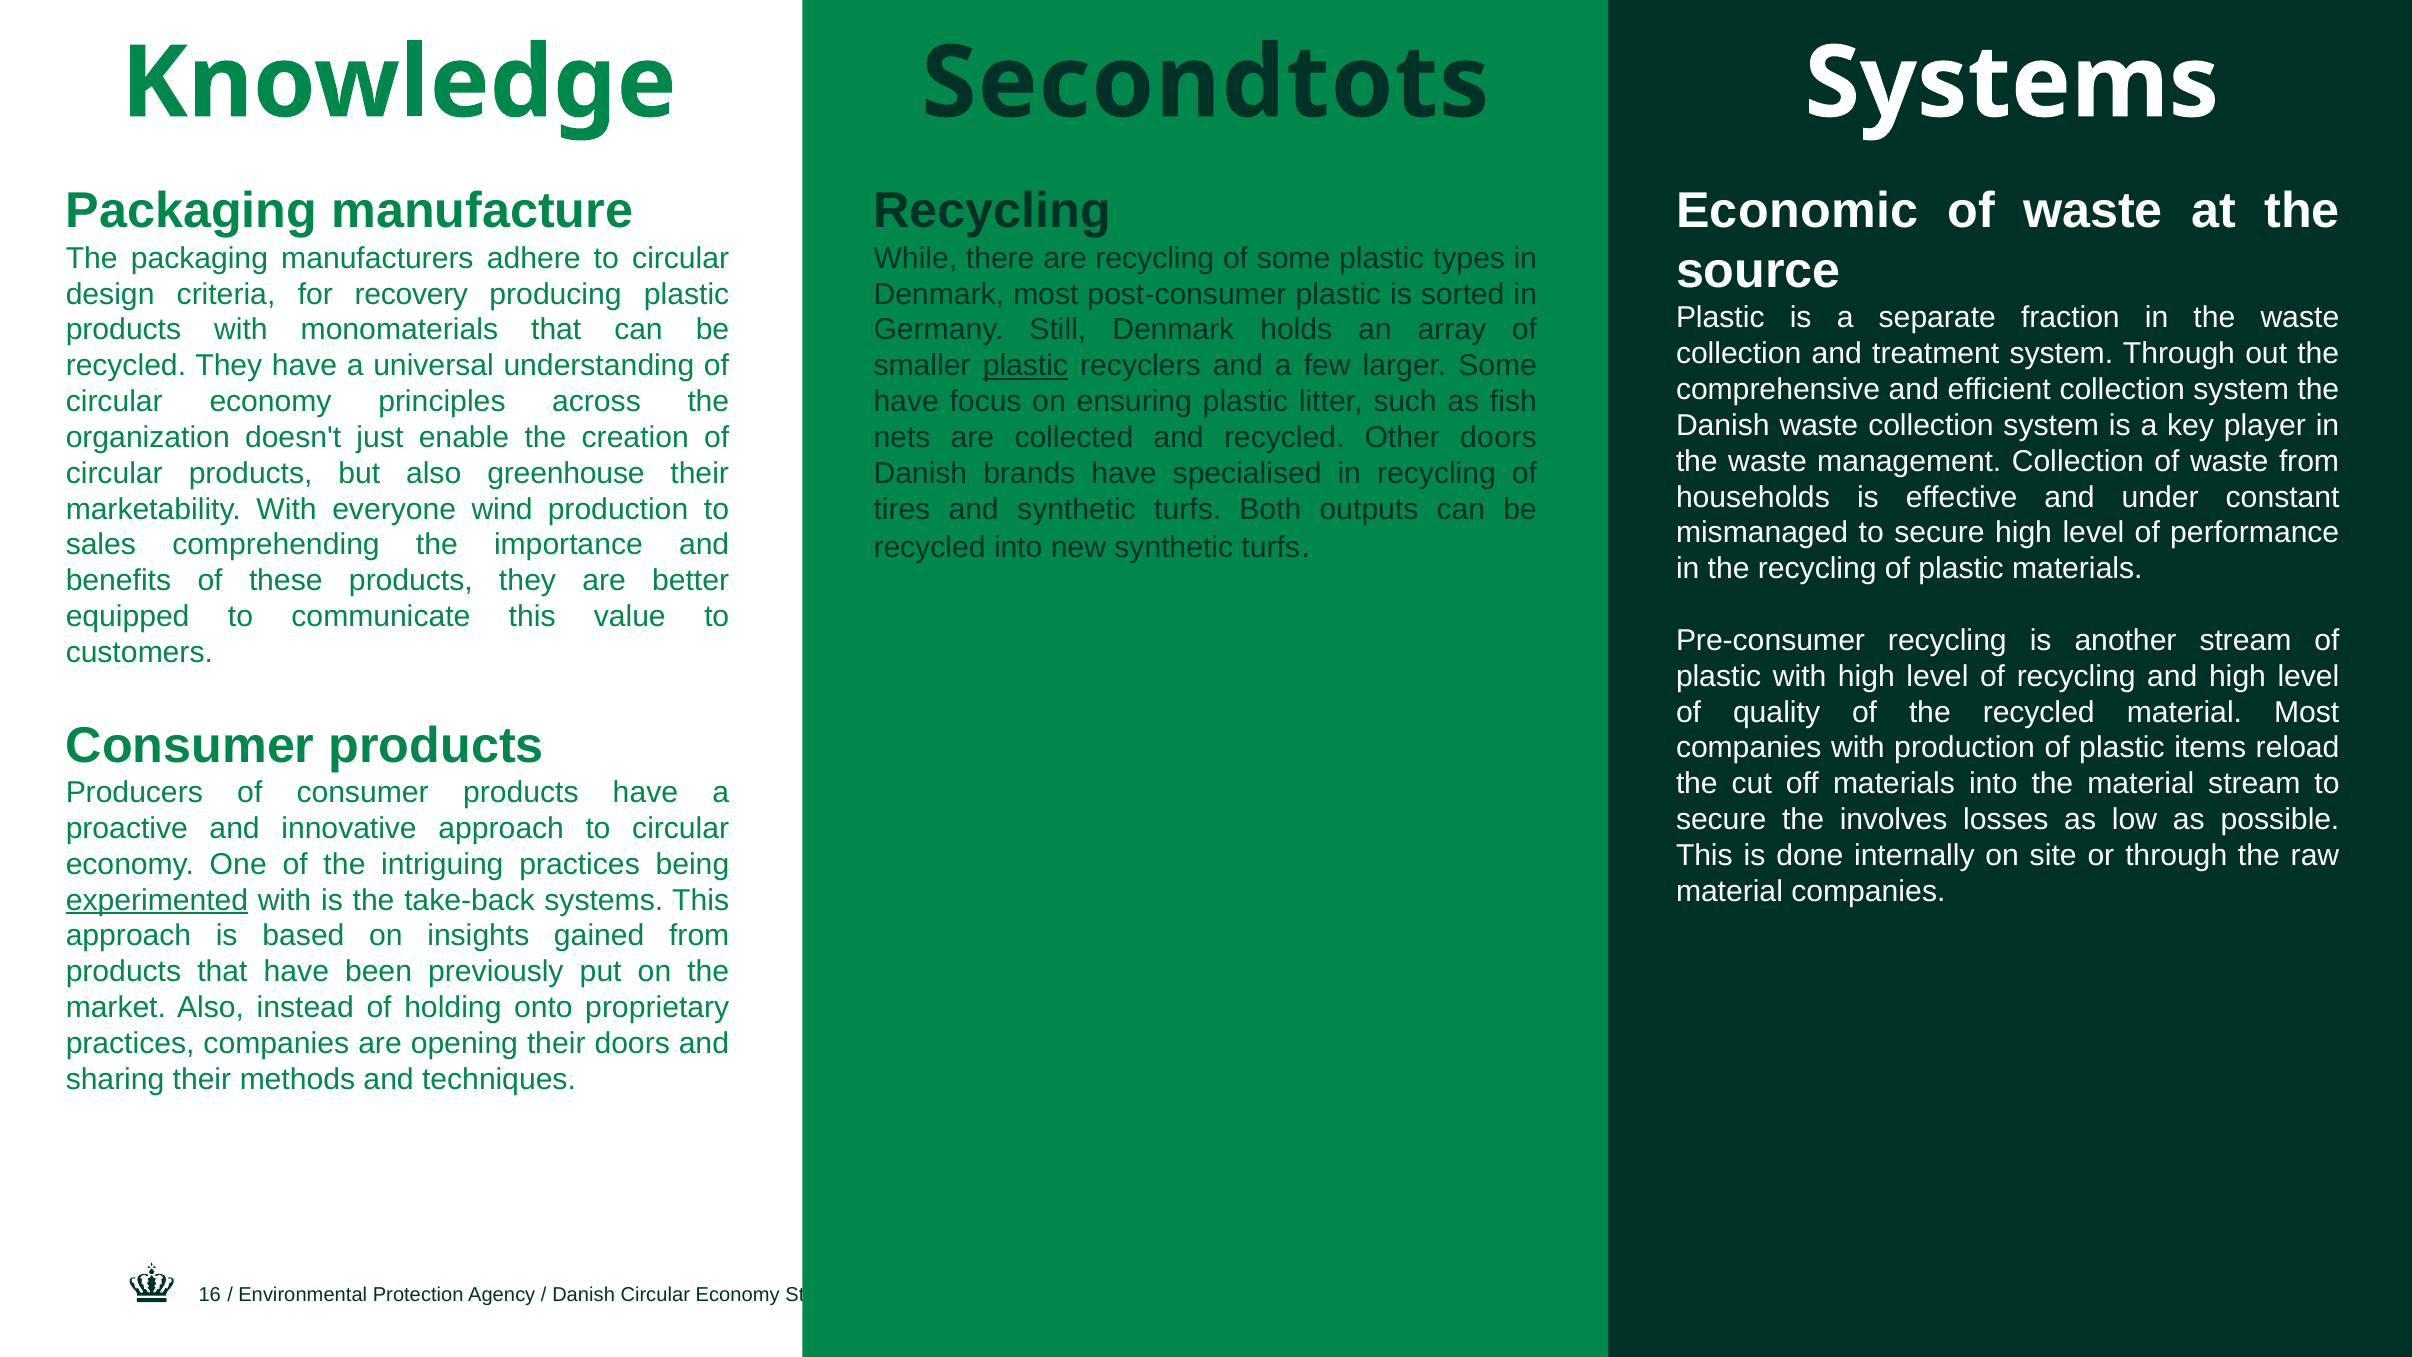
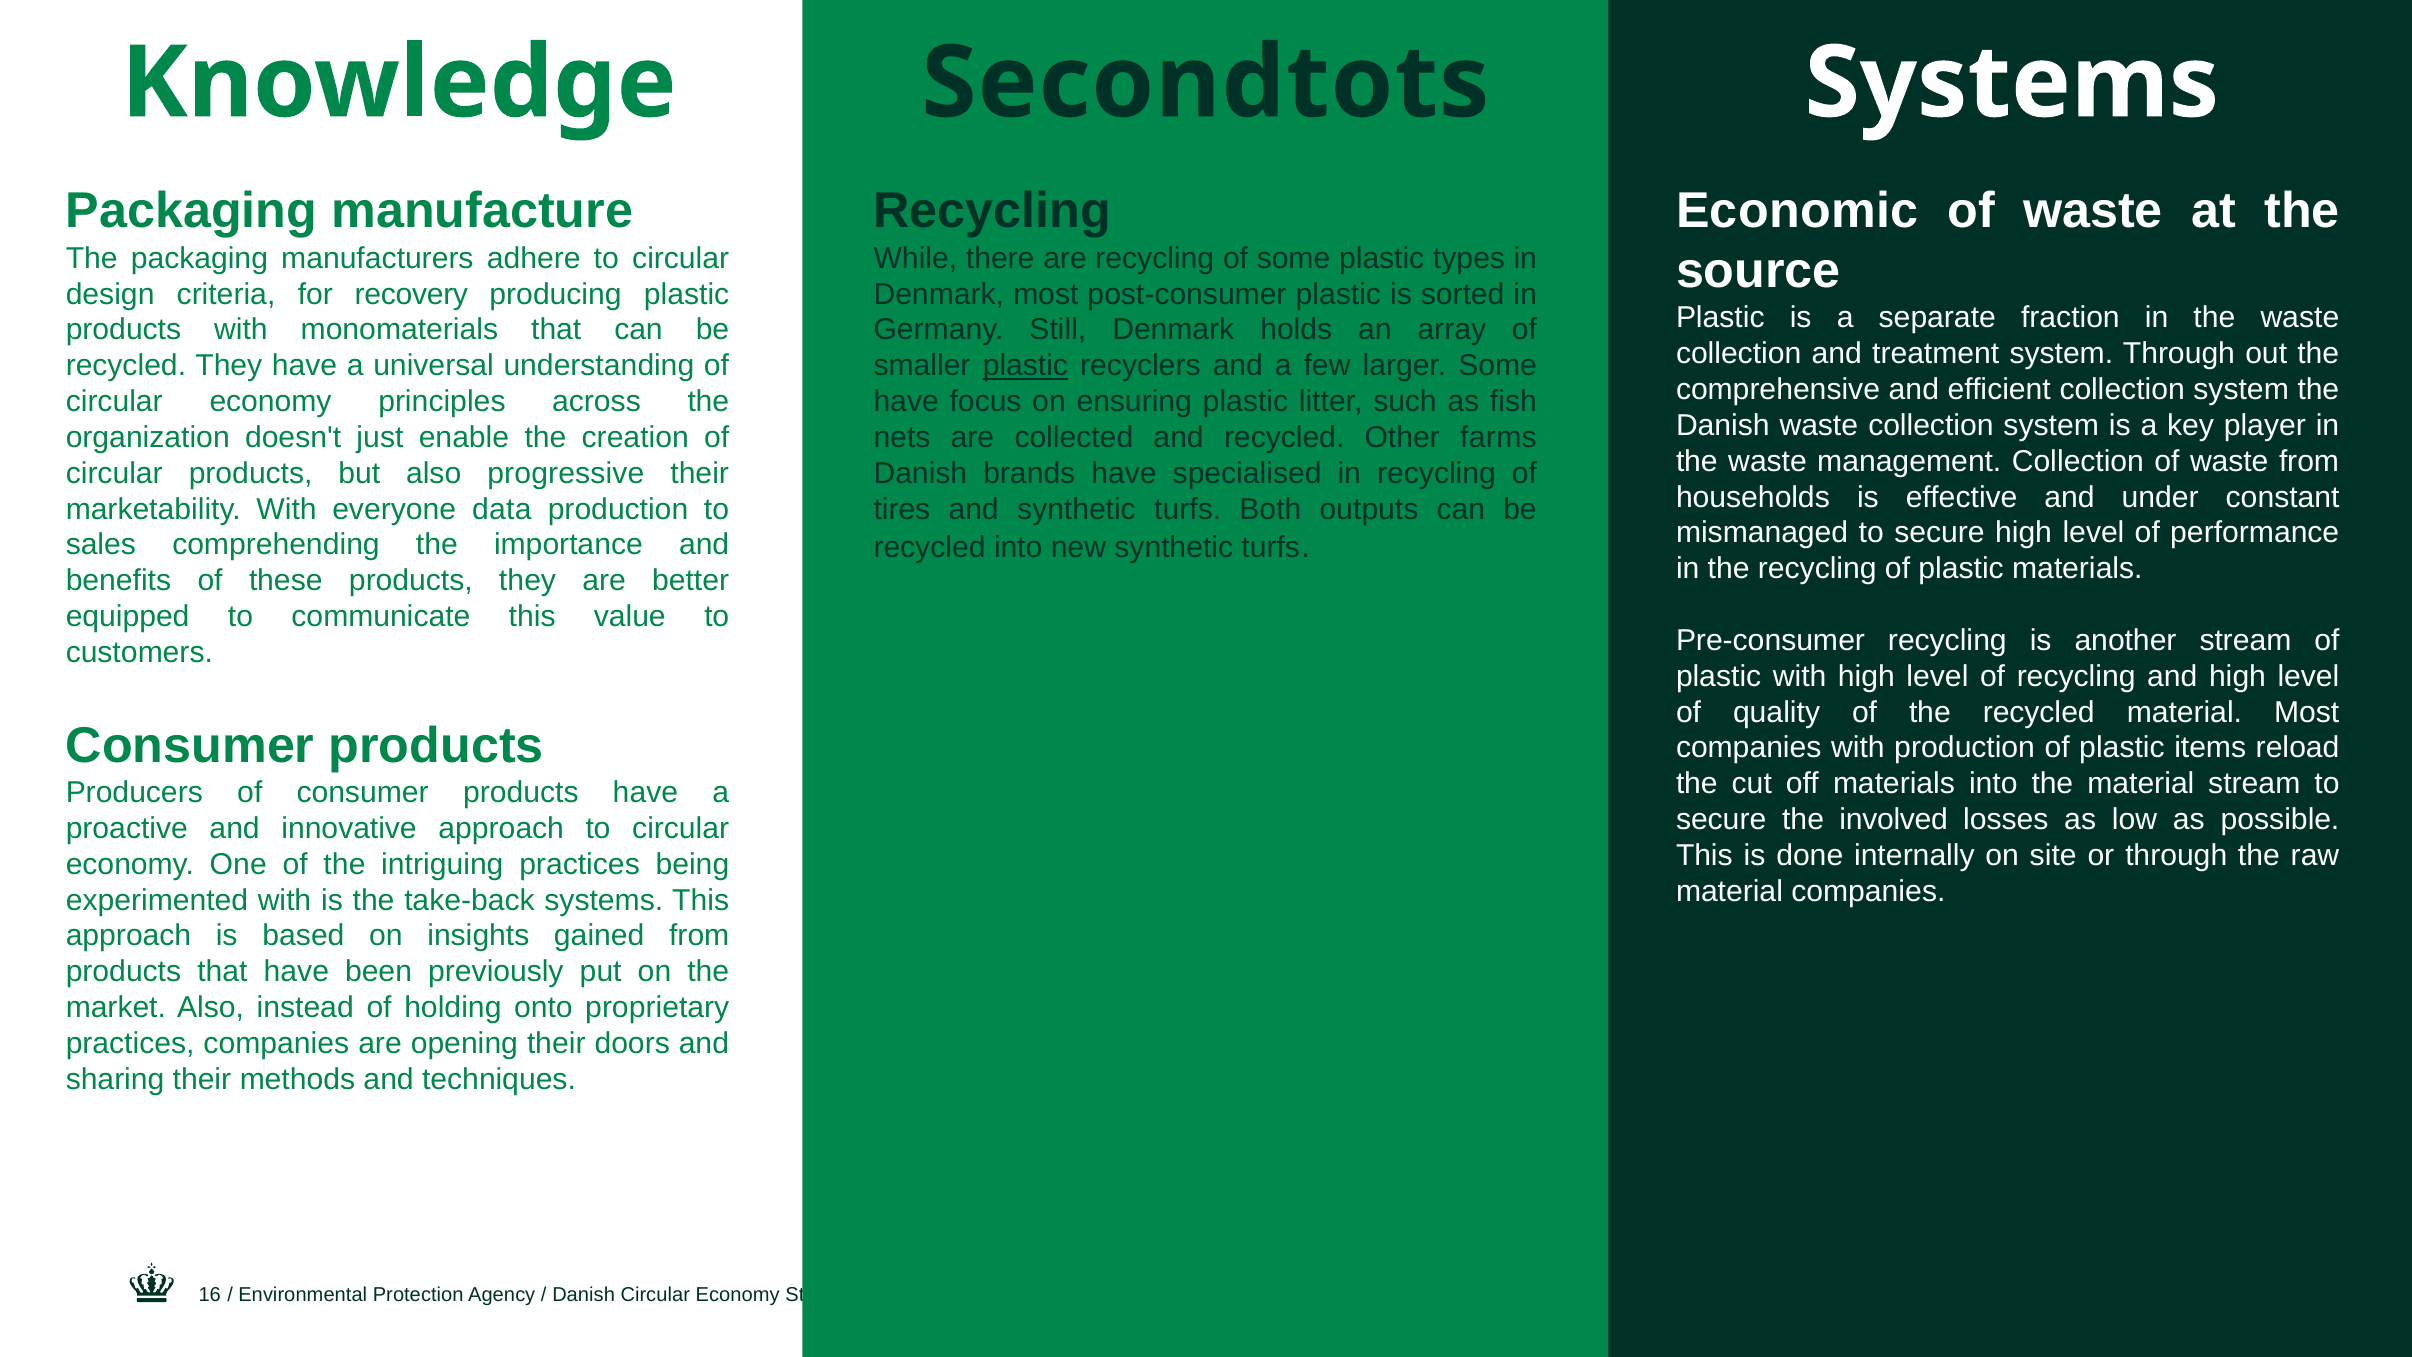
Other doors: doors -> farms
greenhouse: greenhouse -> progressive
wind: wind -> data
involves: involves -> involved
experimented underline: present -> none
